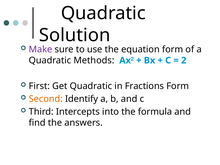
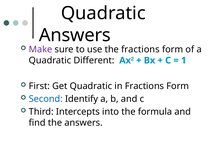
Solution at (75, 35): Solution -> Answers
the equation: equation -> fractions
Methods: Methods -> Different
2 at (184, 60): 2 -> 1
Second colour: orange -> blue
